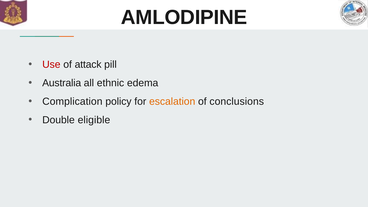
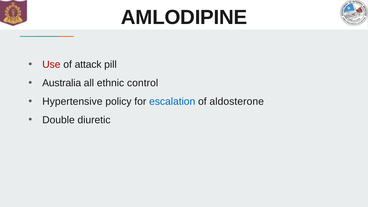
edema: edema -> control
Complication: Complication -> Hypertensive
escalation colour: orange -> blue
conclusions: conclusions -> aldosterone
eligible: eligible -> diuretic
